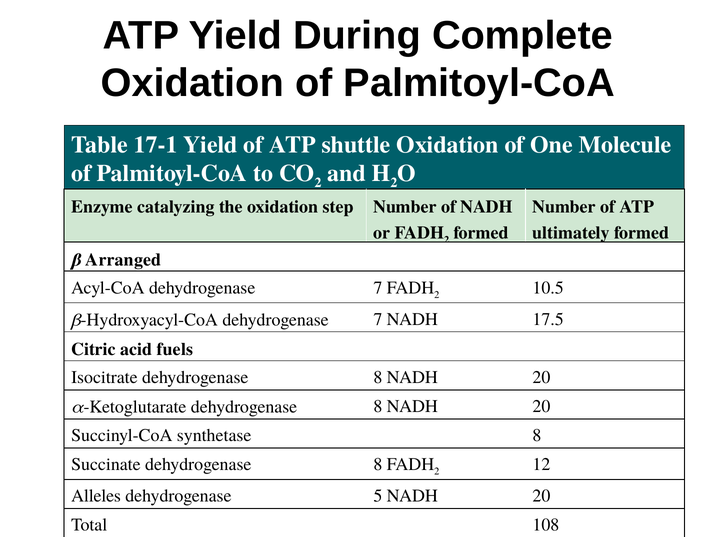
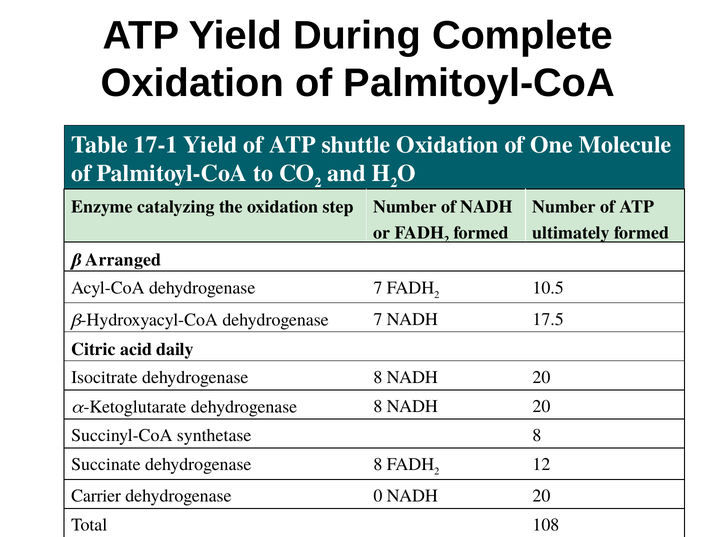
fuels: fuels -> daily
Alleles: Alleles -> Carrier
5: 5 -> 0
